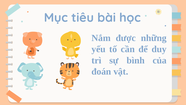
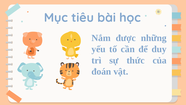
bình: bình -> thức
